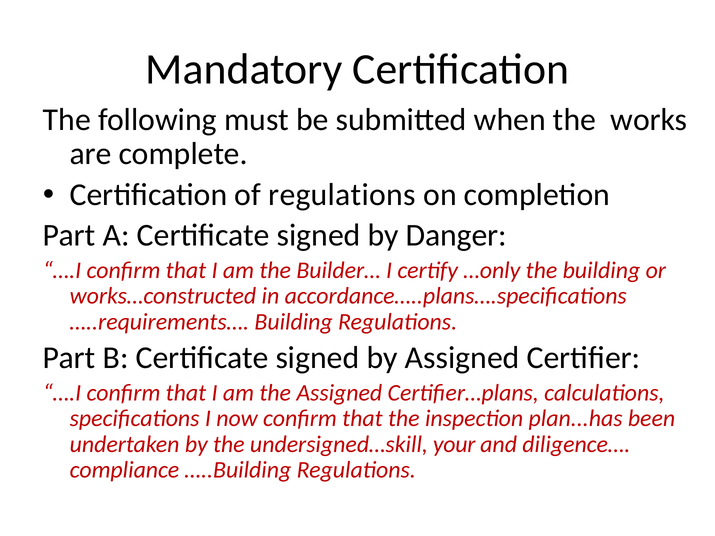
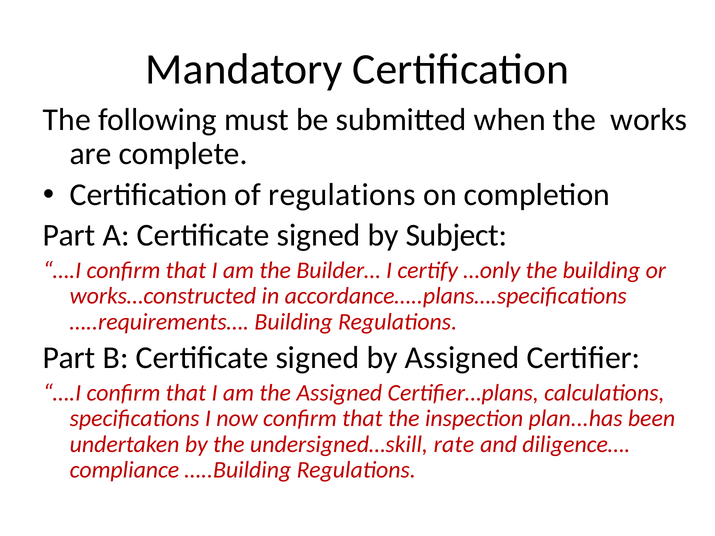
Danger: Danger -> Subject
your: your -> rate
